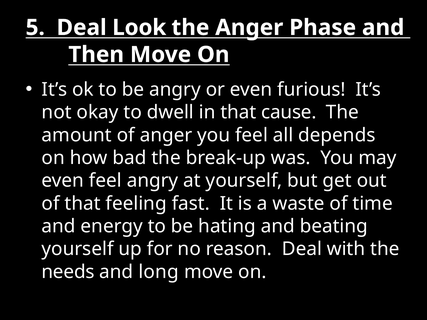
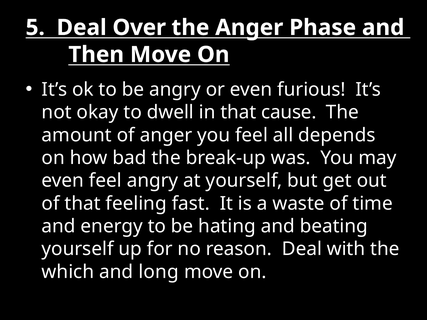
Look: Look -> Over
needs: needs -> which
